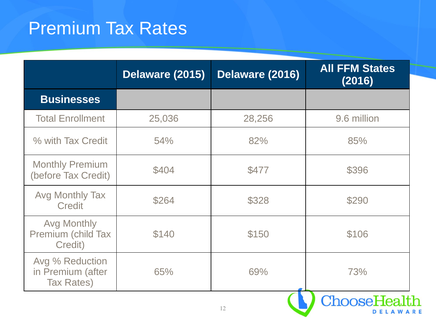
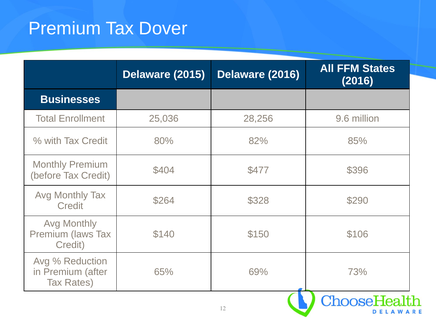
Premium Tax Rates: Rates -> Dover
54%: 54% -> 80%
child: child -> laws
